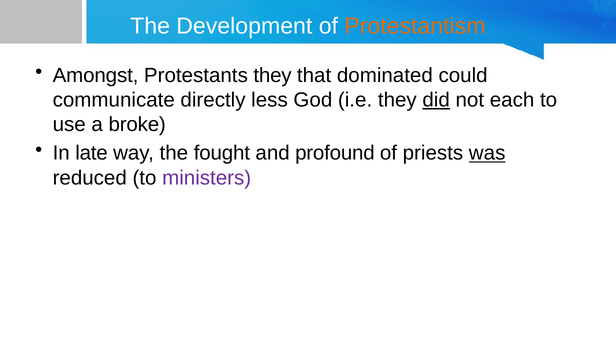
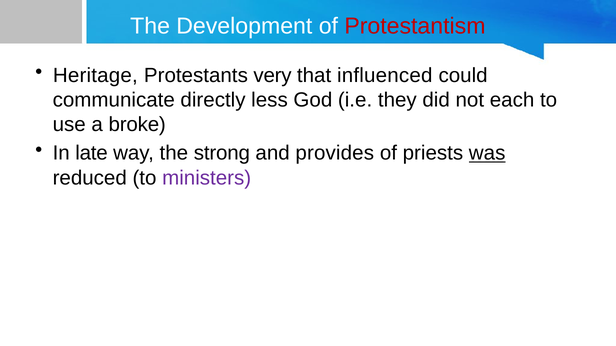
Protestantism colour: orange -> red
Amongst: Amongst -> Heritage
Protestants they: they -> very
dominated: dominated -> influenced
did underline: present -> none
fought: fought -> strong
profound: profound -> provides
